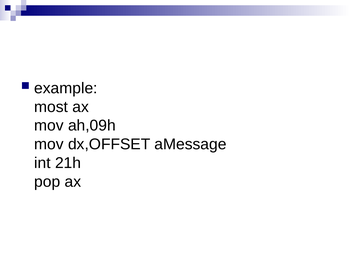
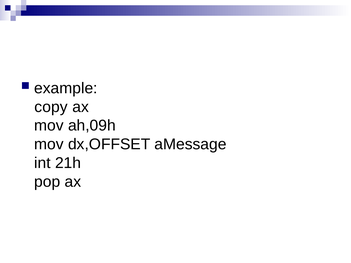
most: most -> copy
